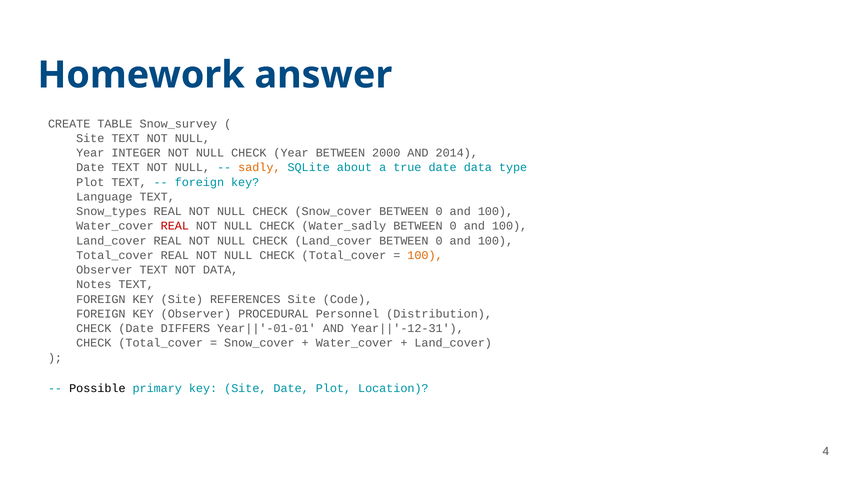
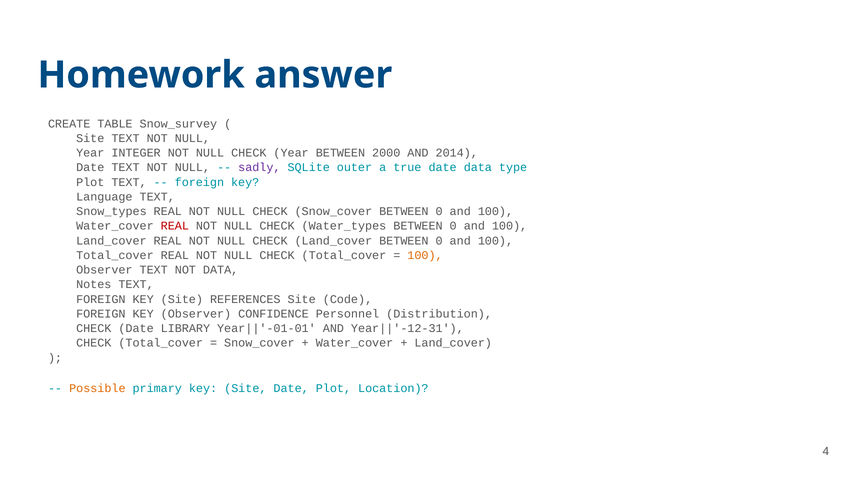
sadly colour: orange -> purple
about: about -> outer
Water_sadly: Water_sadly -> Water_types
PROCEDURAL: PROCEDURAL -> CONFIDENCE
DIFFERS: DIFFERS -> LIBRARY
Possible colour: black -> orange
